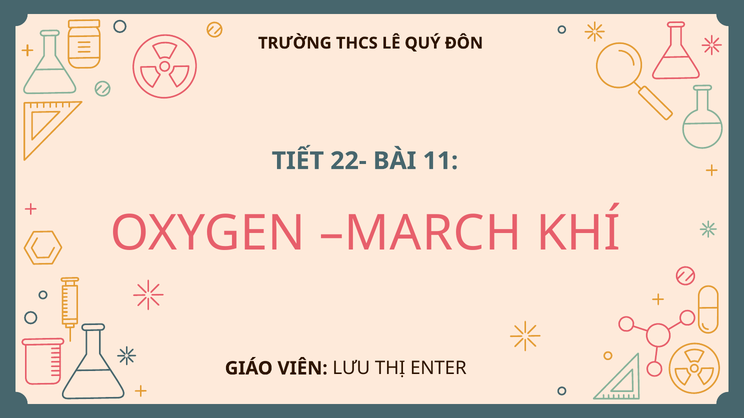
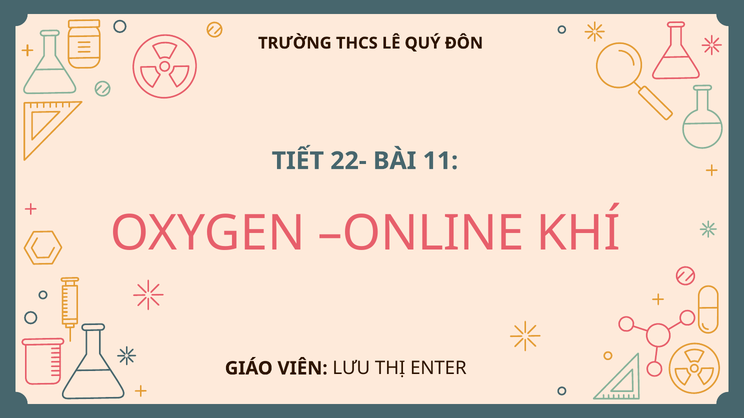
MARCH: MARCH -> ONLINE
